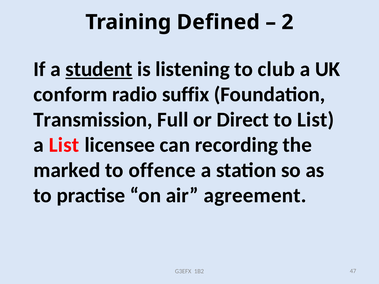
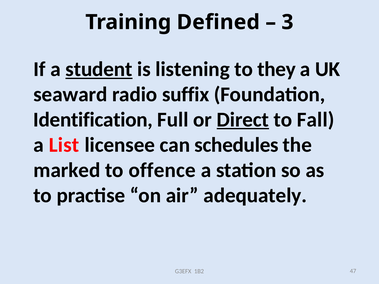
2: 2 -> 3
club: club -> they
conform: conform -> seaward
Transmission: Transmission -> Identification
Direct underline: none -> present
to List: List -> Fall
recording: recording -> schedules
agreement: agreement -> adequately
